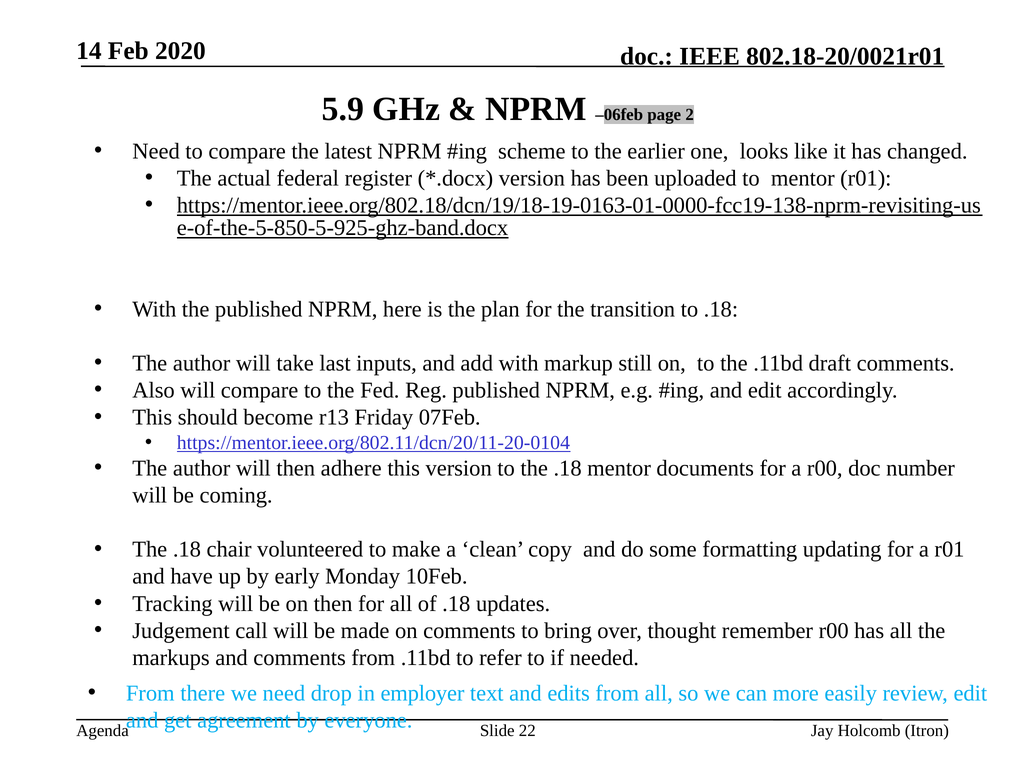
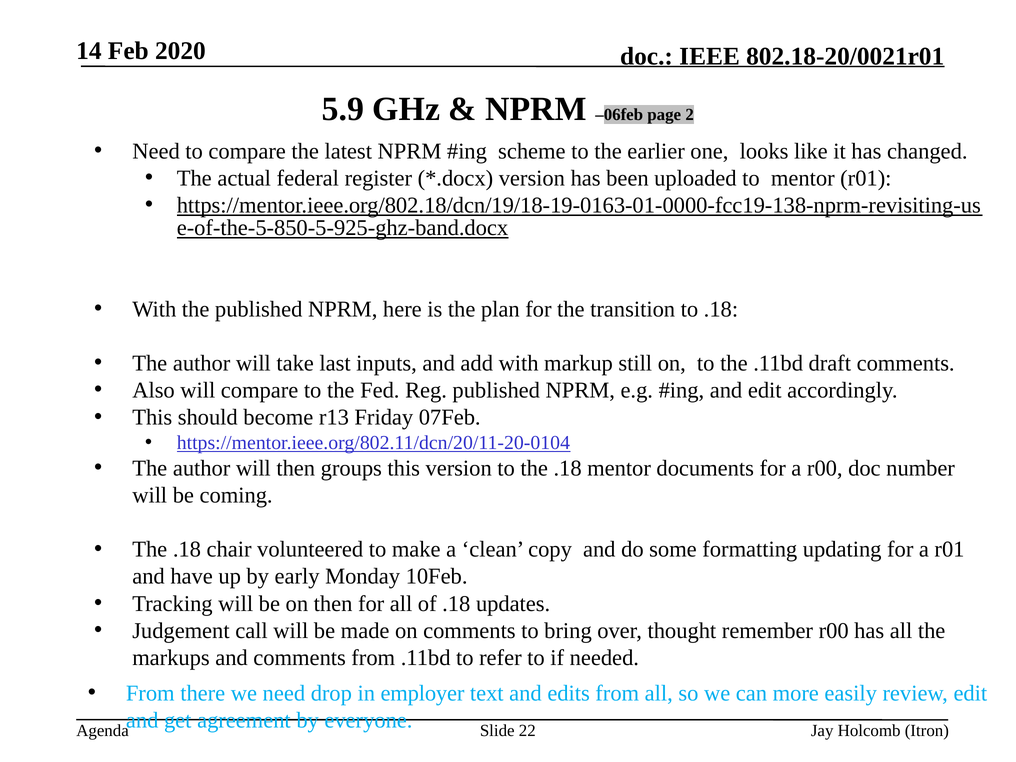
adhere: adhere -> groups
